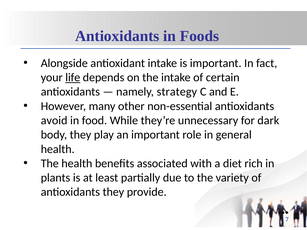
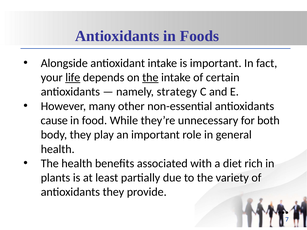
the at (150, 78) underline: none -> present
avoid: avoid -> cause
dark: dark -> both
